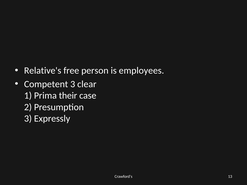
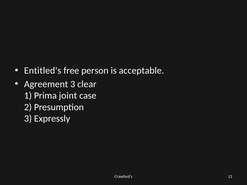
Relative's: Relative's -> Entitled's
employees: employees -> acceptable
Competent: Competent -> Agreement
their: their -> joint
